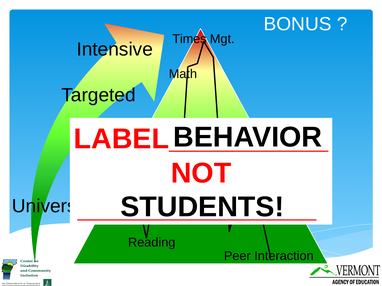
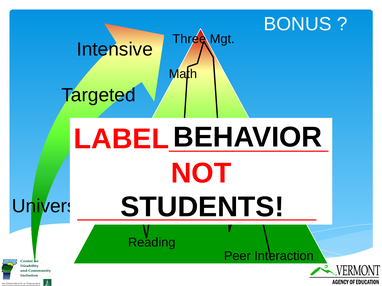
Times: Times -> Three
